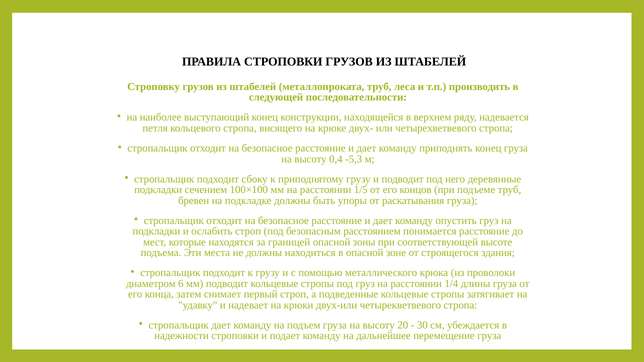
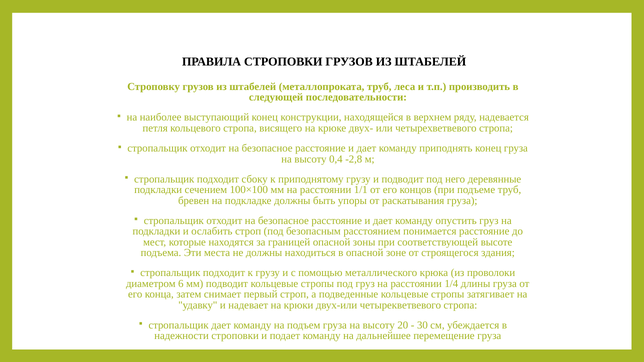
-5,3: -5,3 -> -2,8
1/5: 1/5 -> 1/1
